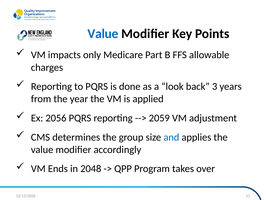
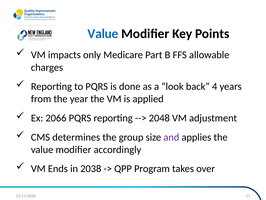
3: 3 -> 4
2056: 2056 -> 2066
2059: 2059 -> 2048
and colour: blue -> purple
2048: 2048 -> 2038
